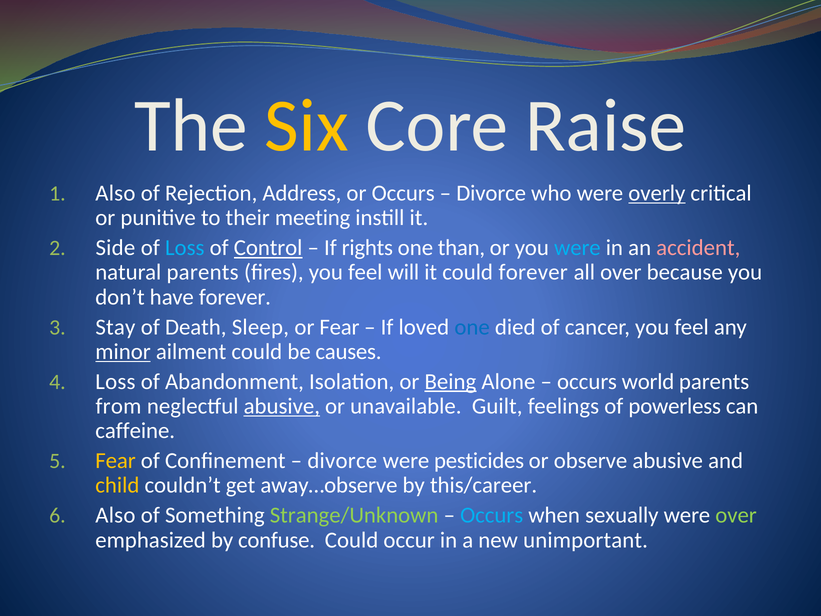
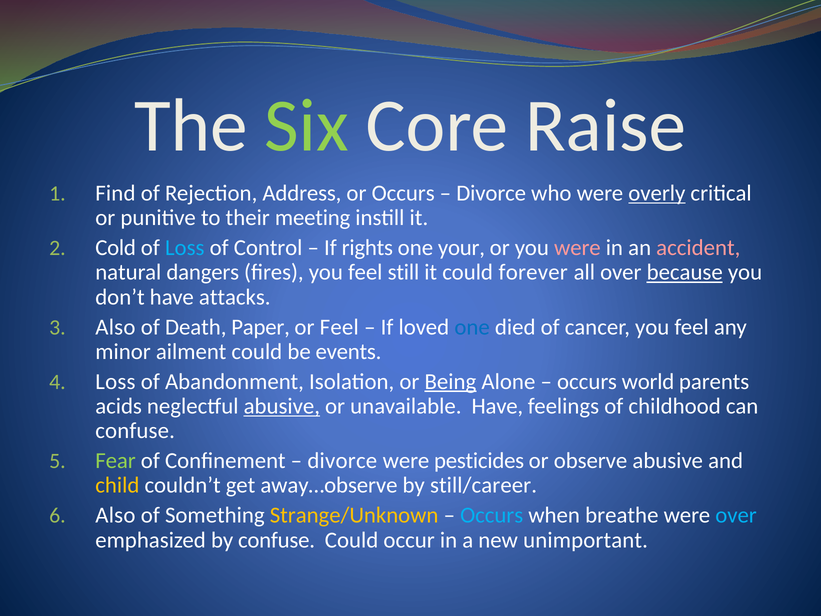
Six colour: yellow -> light green
Also at (115, 193): Also -> Find
Side: Side -> Cold
Control underline: present -> none
than: than -> your
were at (577, 248) colour: light blue -> pink
natural parents: parents -> dangers
will: will -> still
because underline: none -> present
have forever: forever -> attacks
Stay at (115, 327): Stay -> Also
Sleep: Sleep -> Paper
or Fear: Fear -> Feel
minor underline: present -> none
causes: causes -> events
from: from -> acids
unavailable Guilt: Guilt -> Have
powerless: powerless -> childhood
caffeine at (135, 431): caffeine -> confuse
Fear at (116, 461) colour: yellow -> light green
this/career: this/career -> still/career
Strange/Unknown colour: light green -> yellow
sexually: sexually -> breathe
over at (736, 515) colour: light green -> light blue
